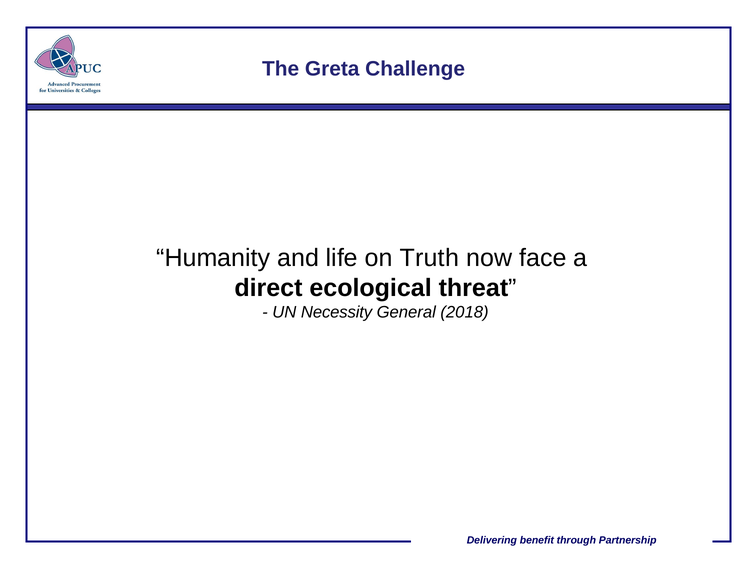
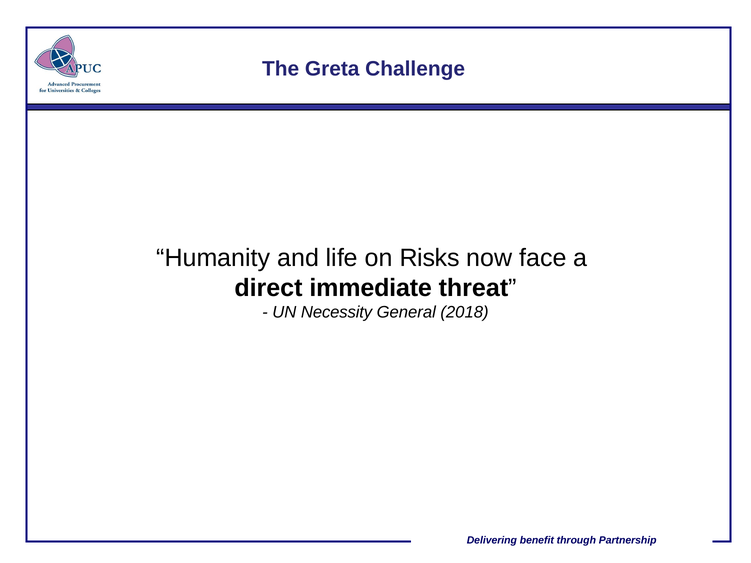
Truth: Truth -> Risks
ecological: ecological -> immediate
